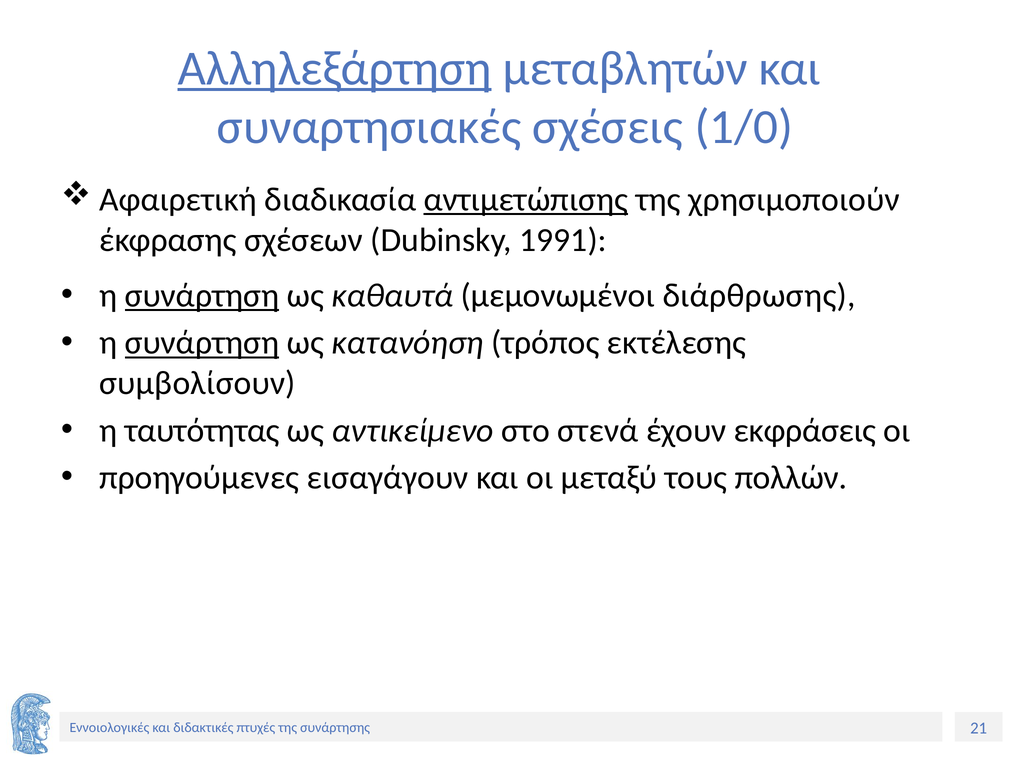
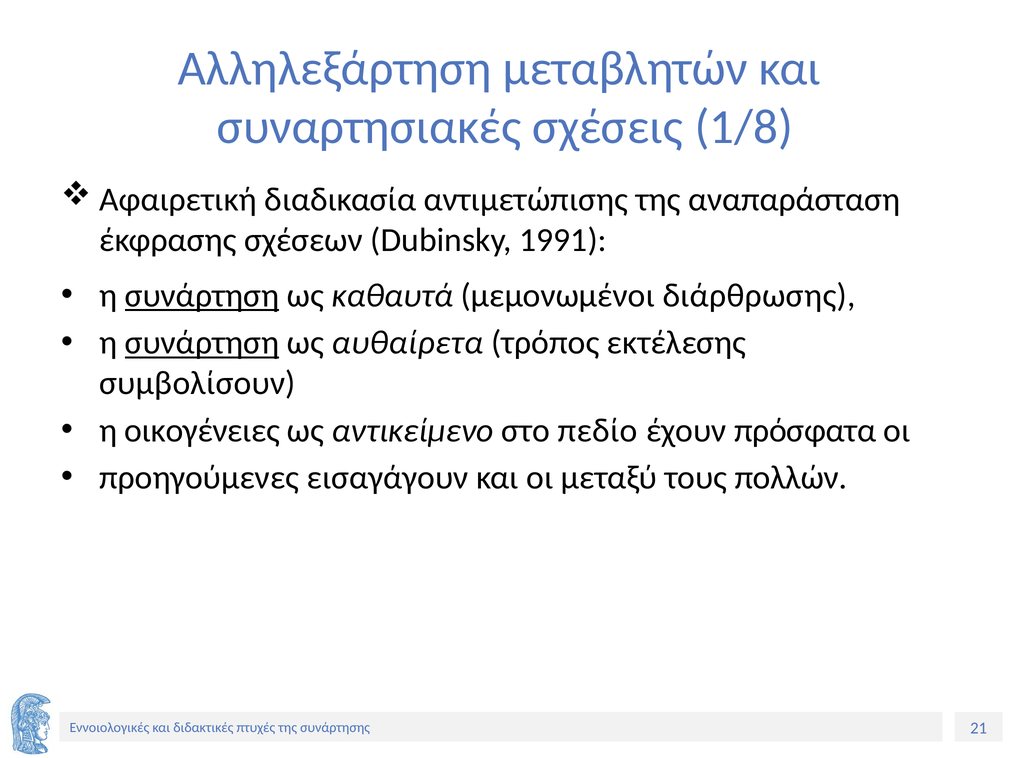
Αλληλεξάρτηση underline: present -> none
1/0: 1/0 -> 1/8
αντιμετώπισης underline: present -> none
χρησιμοποιούν: χρησιμοποιούν -> αναπαράσταση
κατανόηση: κατανόηση -> αυθαίρετα
ταυτότητας: ταυτότητας -> οικογένειες
στενά: στενά -> πεδίο
εκφράσεις: εκφράσεις -> πρόσφατα
